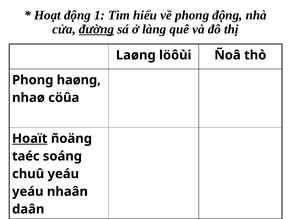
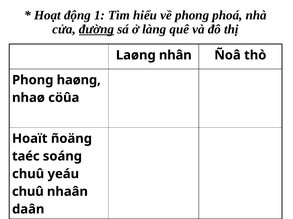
phong động: động -> phoá
löôùi: löôùi -> nhân
Hoaït at (30, 139) underline: present -> none
yeáu at (28, 192): yeáu -> chuû
